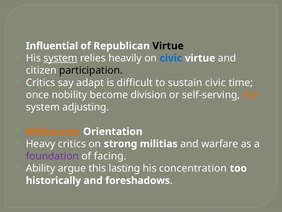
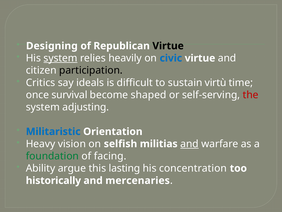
Influential: Influential -> Designing
adapt: adapt -> ideals
sustain civic: civic -> virtù
nobility: nobility -> survival
division: division -> shaped
the colour: orange -> red
Militaristic colour: orange -> blue
Heavy critics: critics -> vision
strong: strong -> selfish
and at (190, 144) underline: none -> present
foundation colour: purple -> green
foreshadows: foreshadows -> mercenaries
